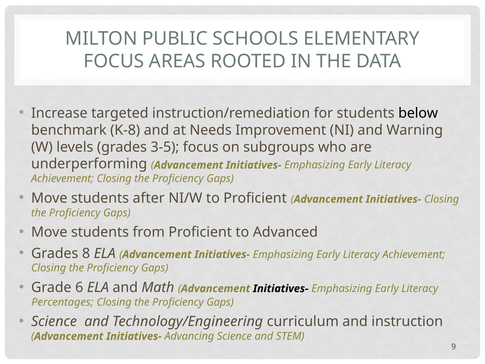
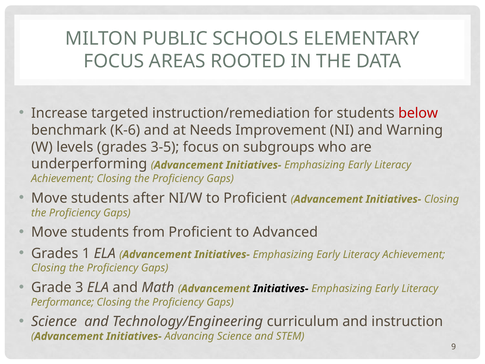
below colour: black -> red
K-8: K-8 -> K-6
8: 8 -> 1
6: 6 -> 3
Percentages: Percentages -> Performance
